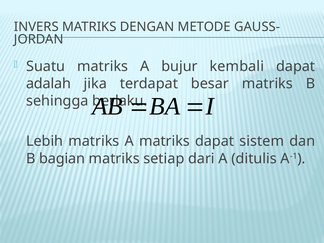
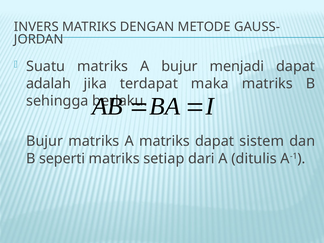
kembali: kembali -> menjadi
besar: besar -> maka
Lebih at (45, 141): Lebih -> Bujur
bagian: bagian -> seperti
